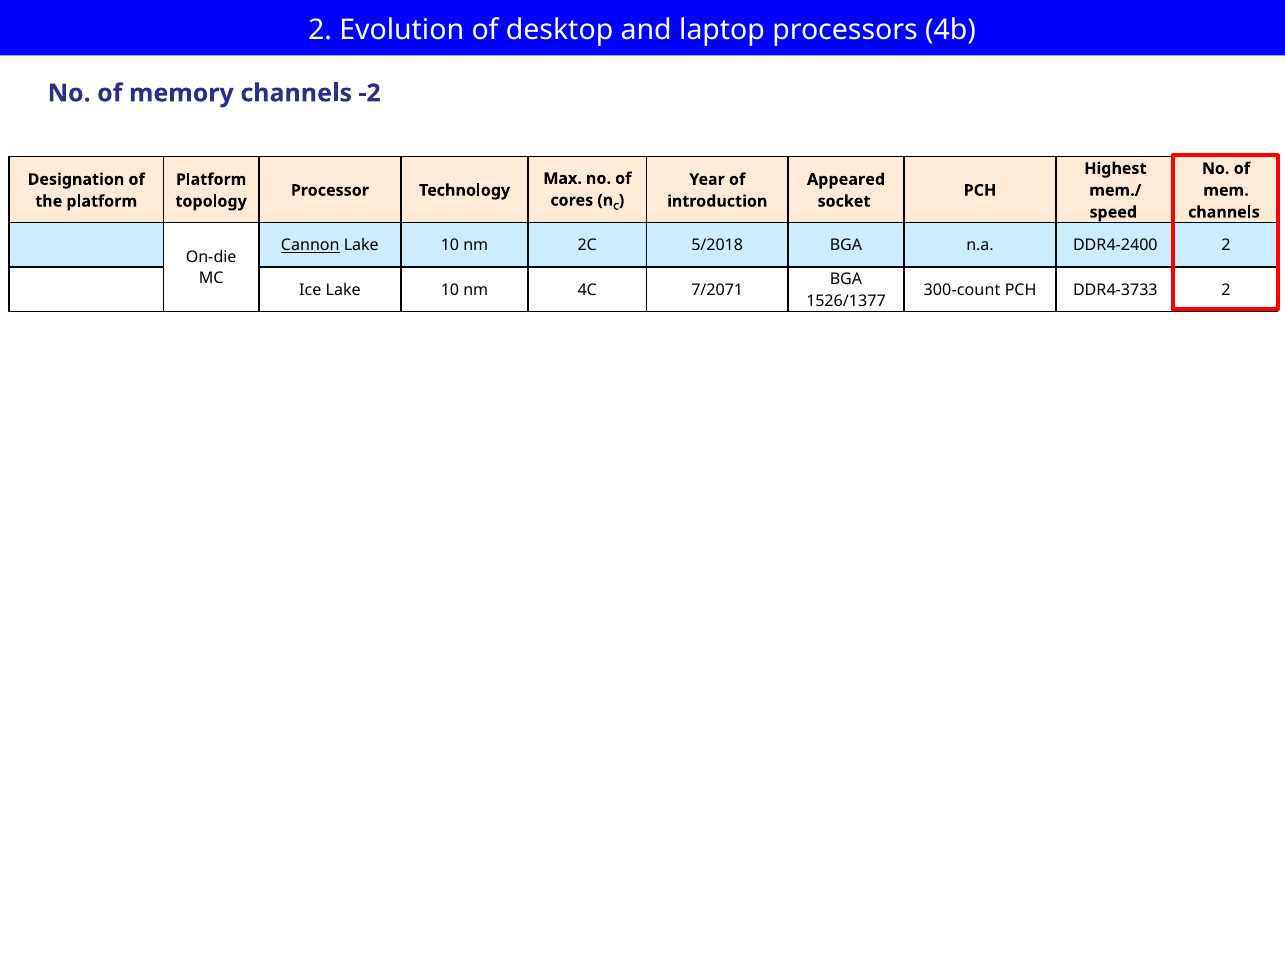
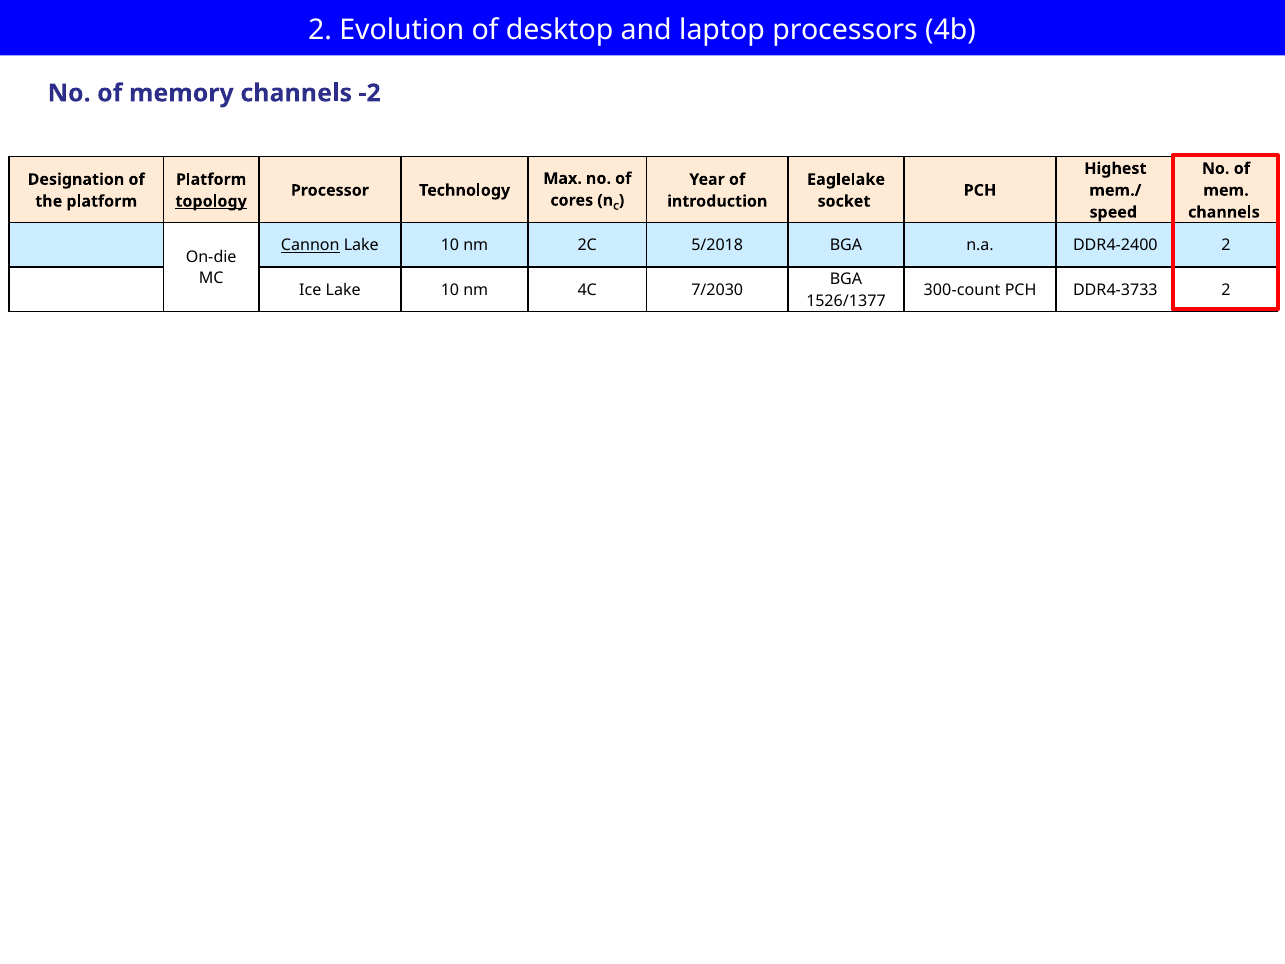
Appeared: Appeared -> Eaglelake
topology underline: none -> present
7/2071: 7/2071 -> 7/2030
